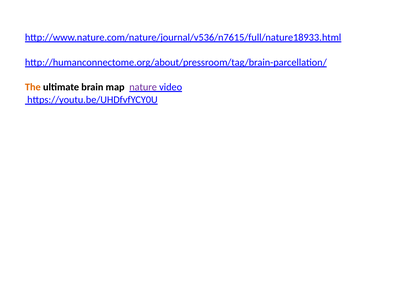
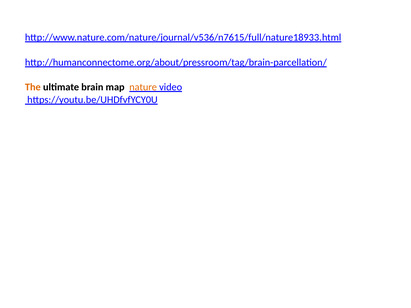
nature colour: purple -> orange
